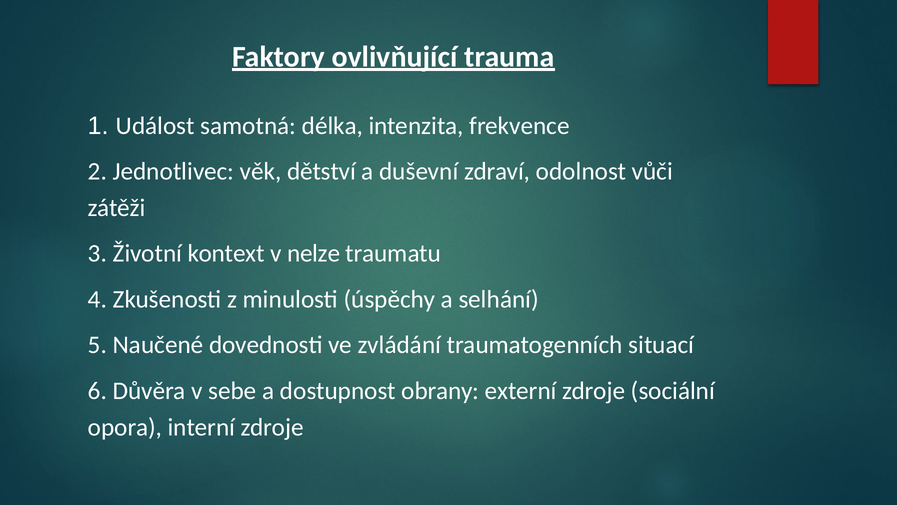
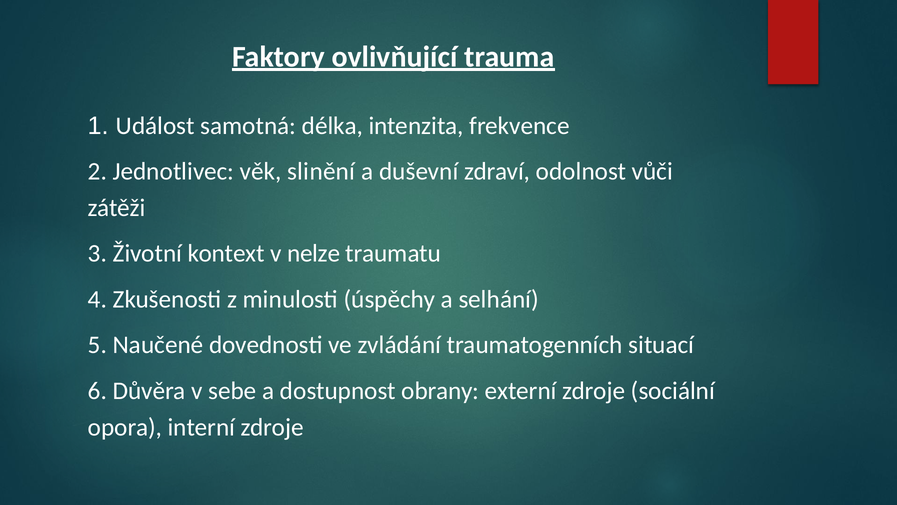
dětství: dětství -> slinění
